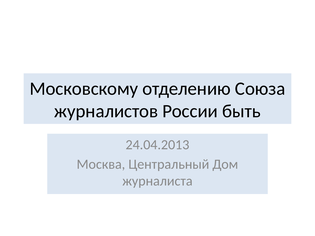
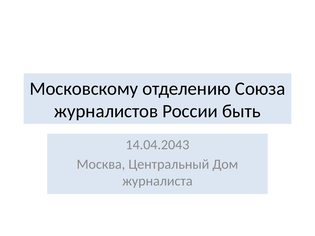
24.04.2013: 24.04.2013 -> 14.04.2043
